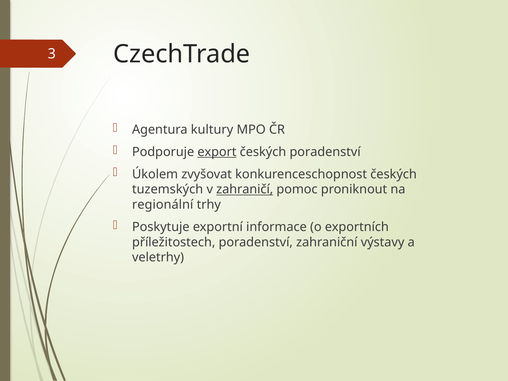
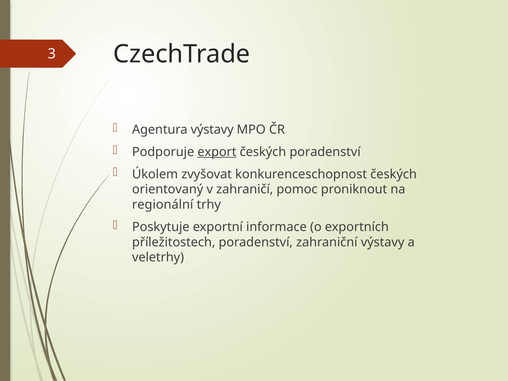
Agentura kultury: kultury -> výstavy
tuzemských: tuzemských -> orientovaný
zahraničí underline: present -> none
